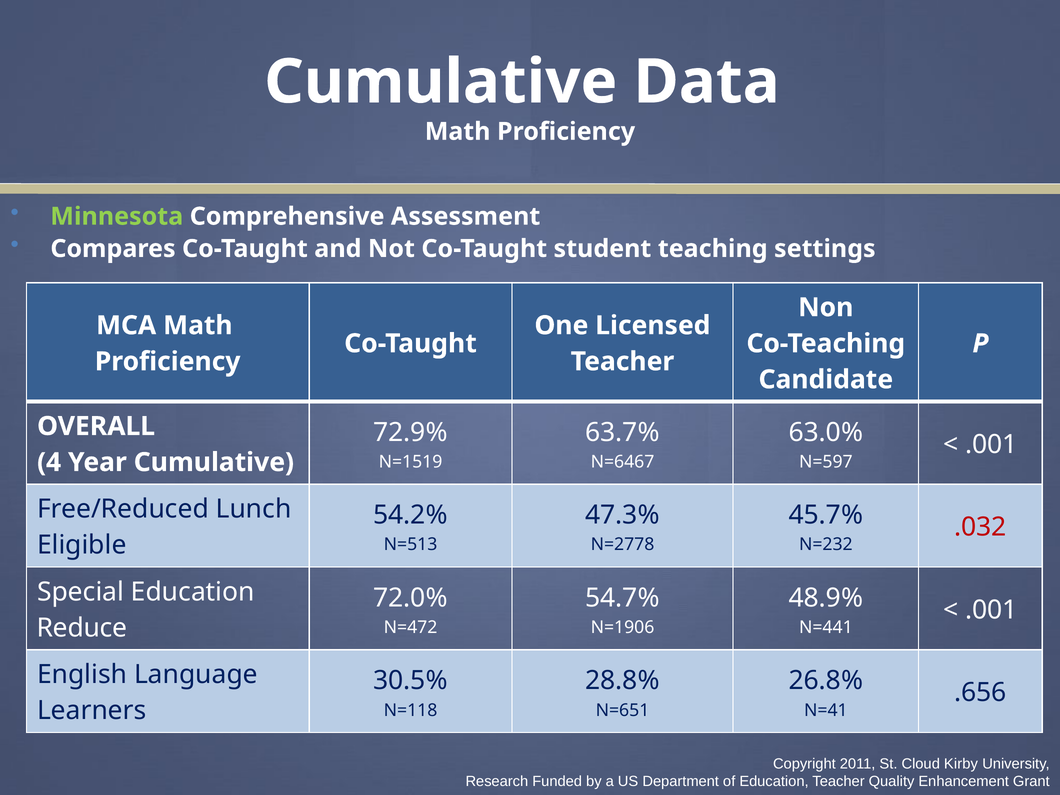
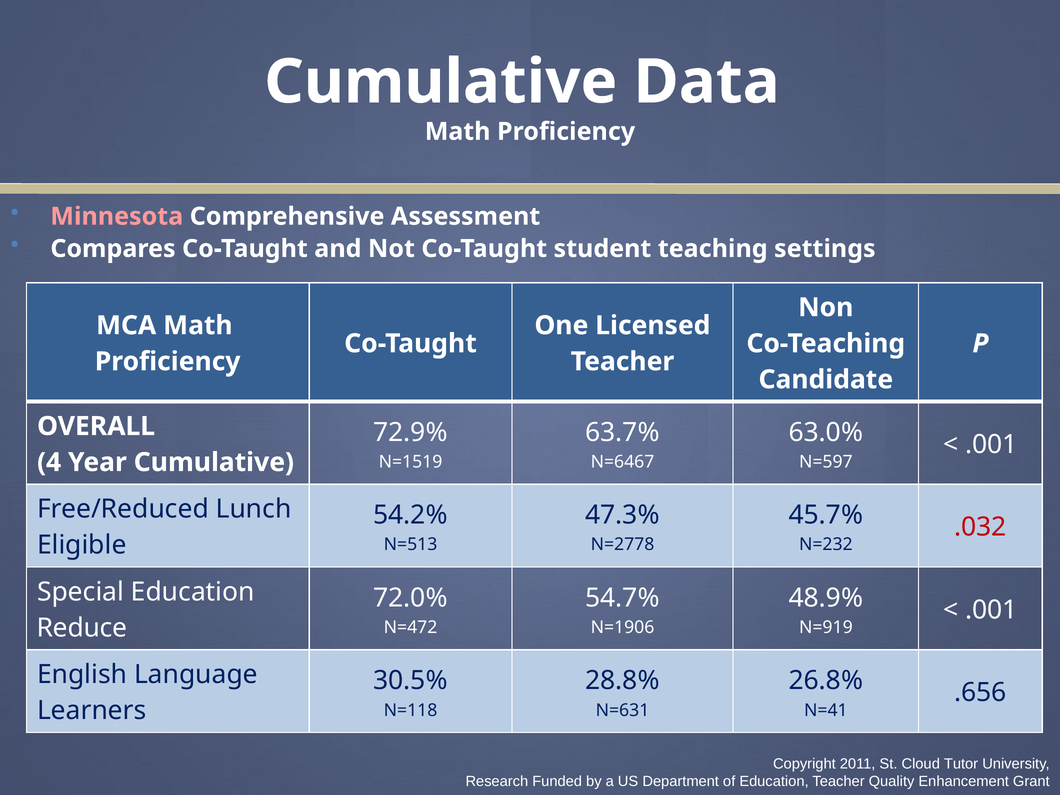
Minnesota colour: light green -> pink
N=441: N=441 -> N=919
N=651: N=651 -> N=631
Kirby: Kirby -> Tutor
